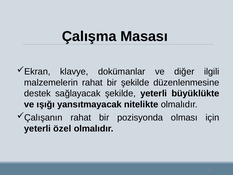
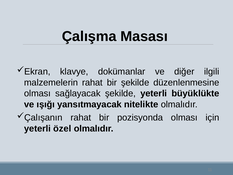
destek at (37, 93): destek -> olması
